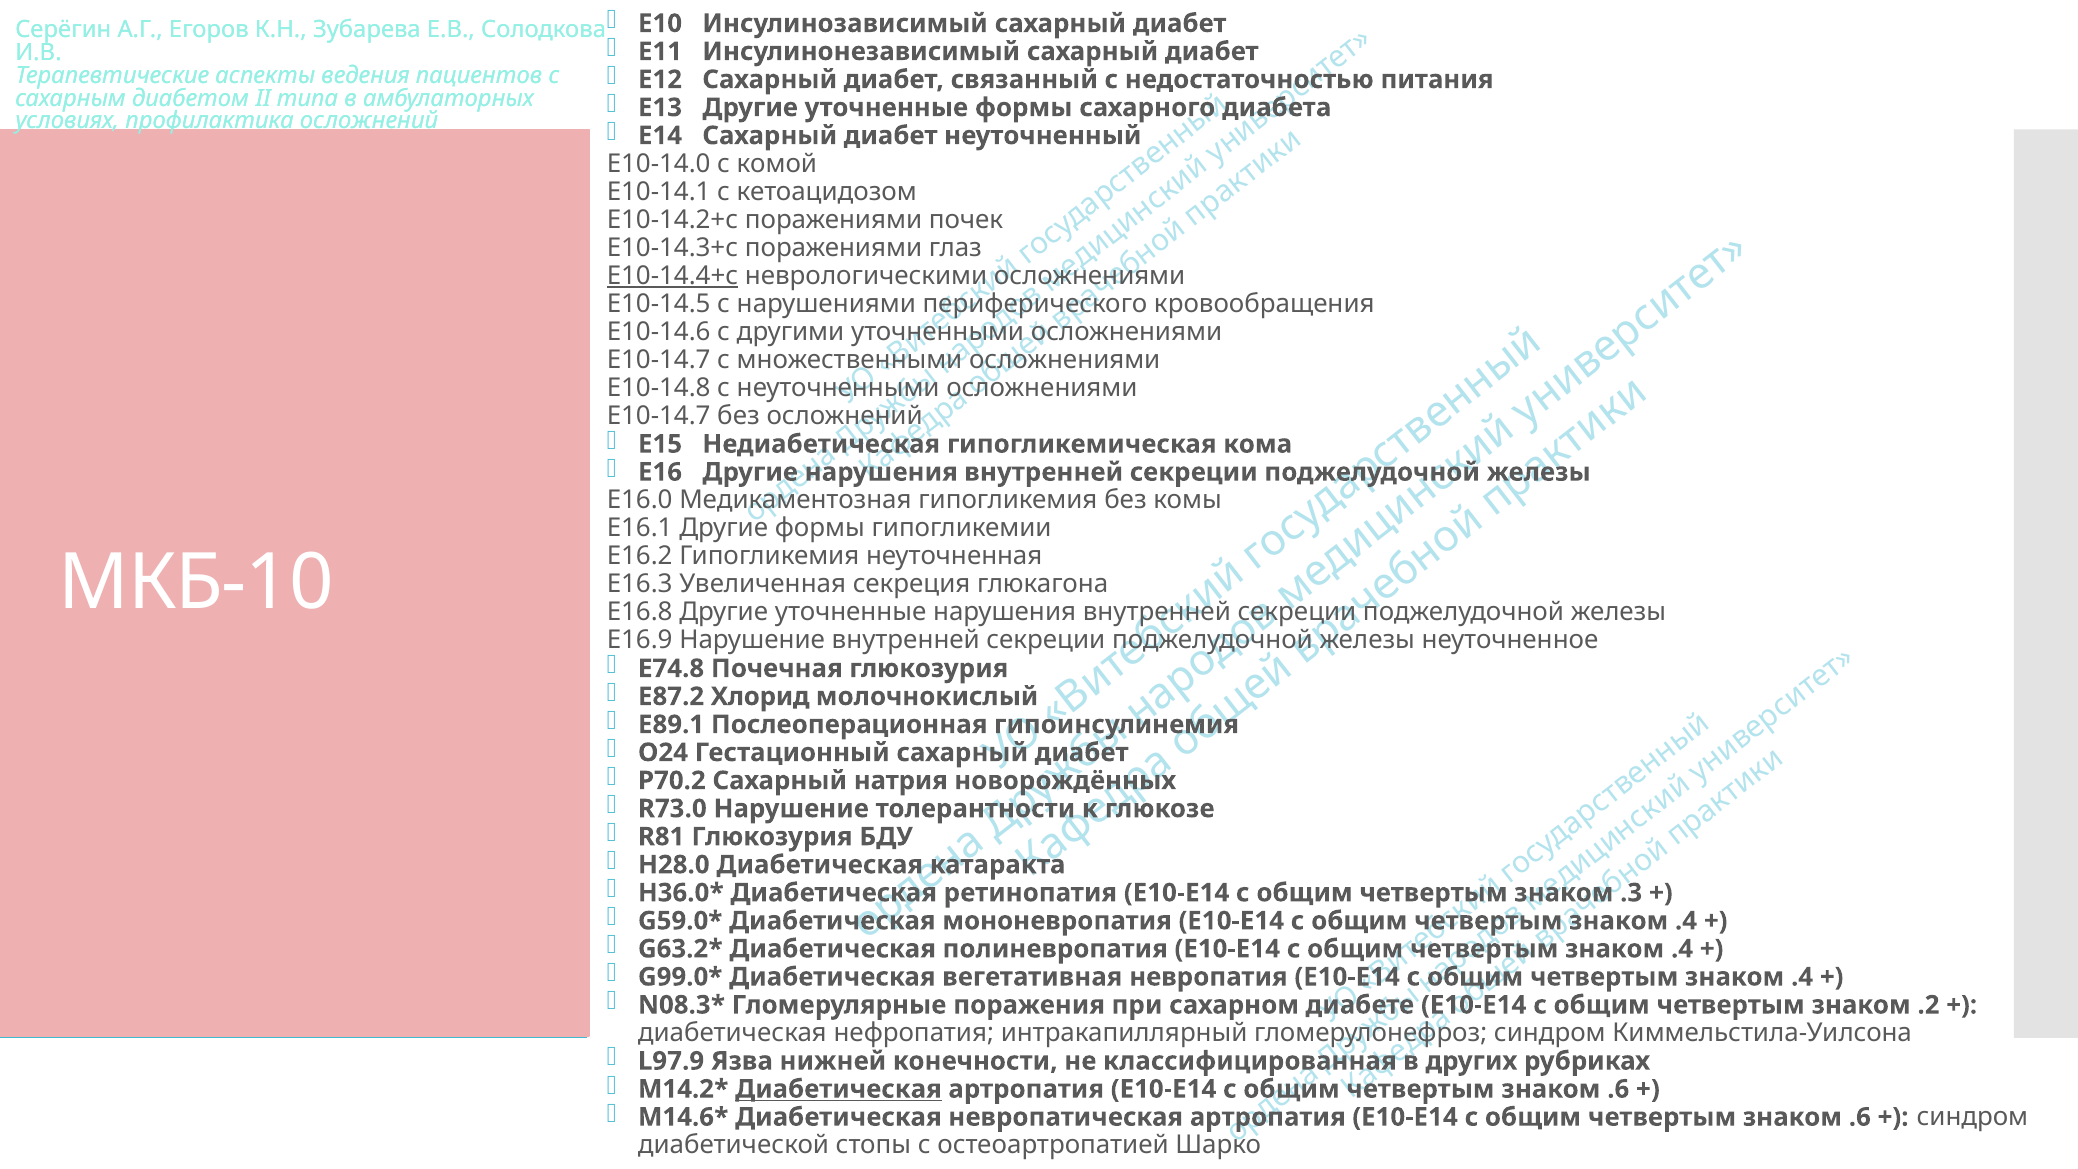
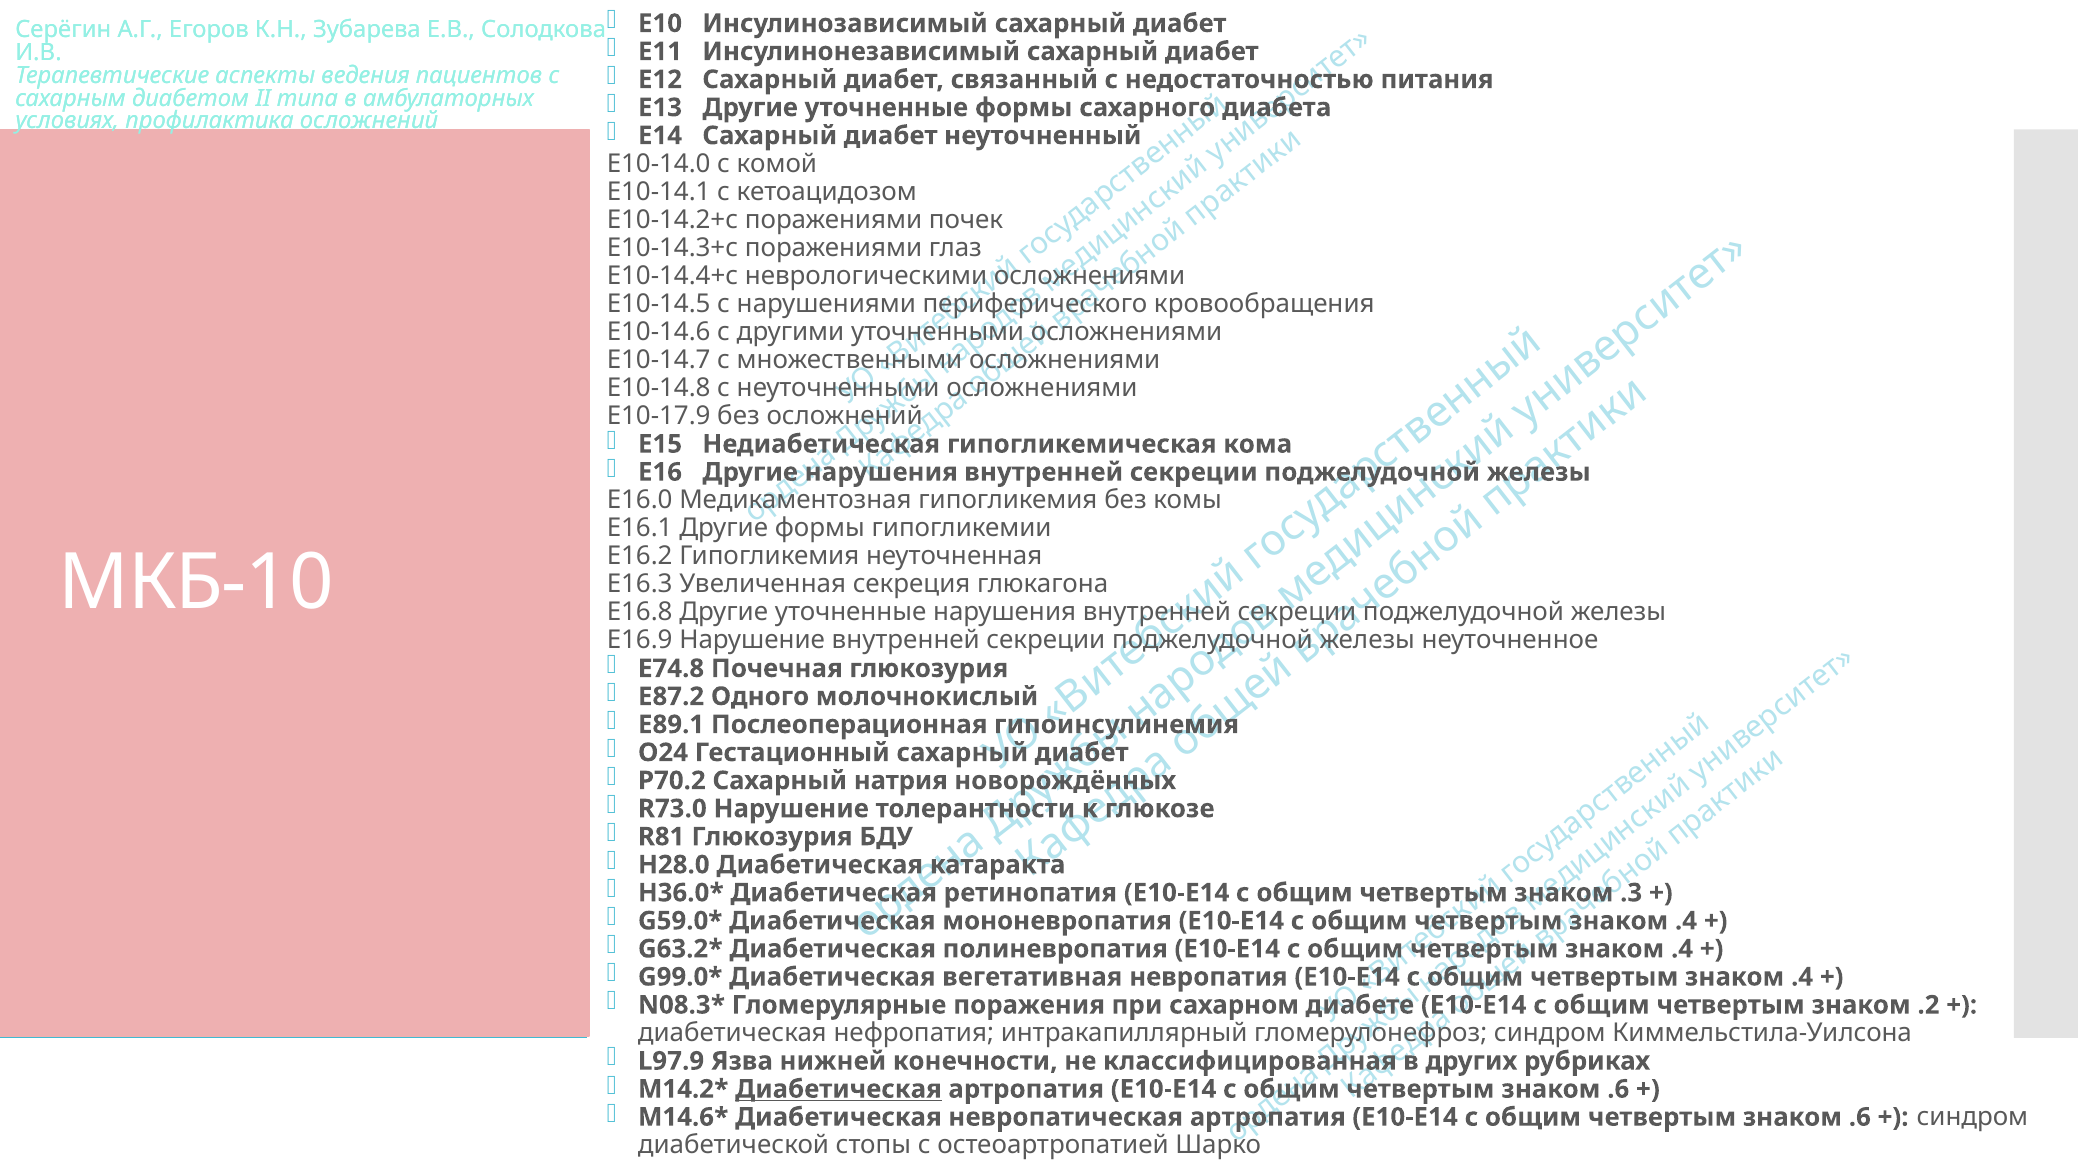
E10-14.4+с underline: present -> none
E10-14.7 at (659, 416): E10-14.7 -> E10-17.9
Хлорид: Хлорид -> Одного
